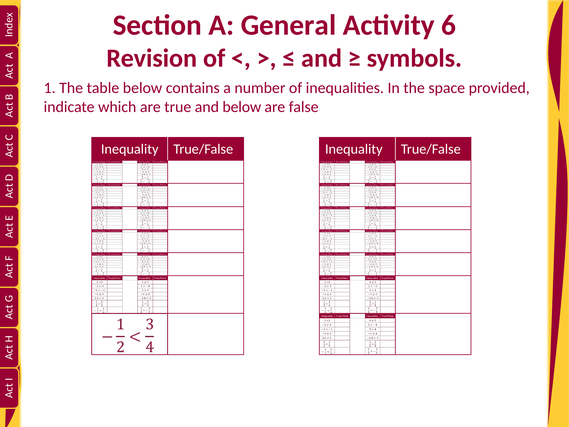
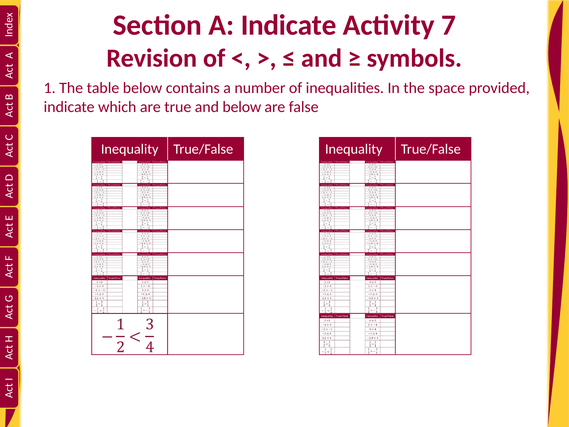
A General: General -> Indicate
6: 6 -> 7
